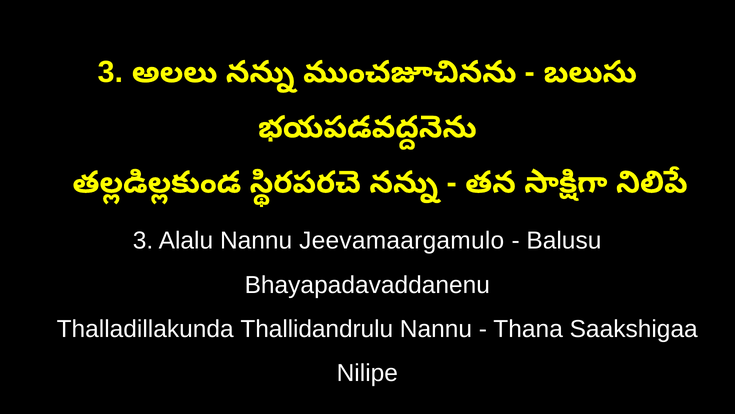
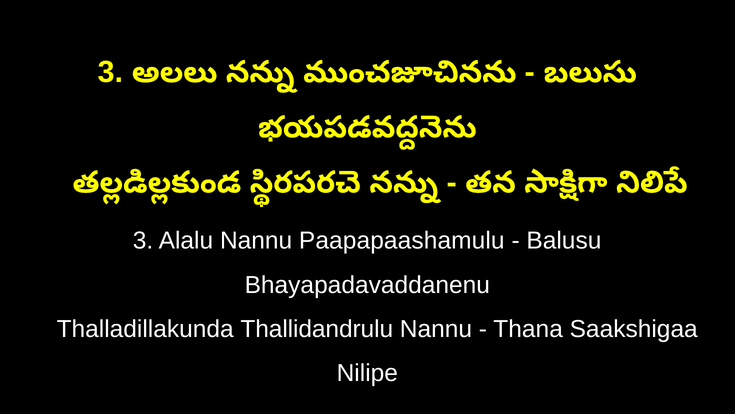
Jeevamaargamulo: Jeevamaargamulo -> Paapapaashamulu
